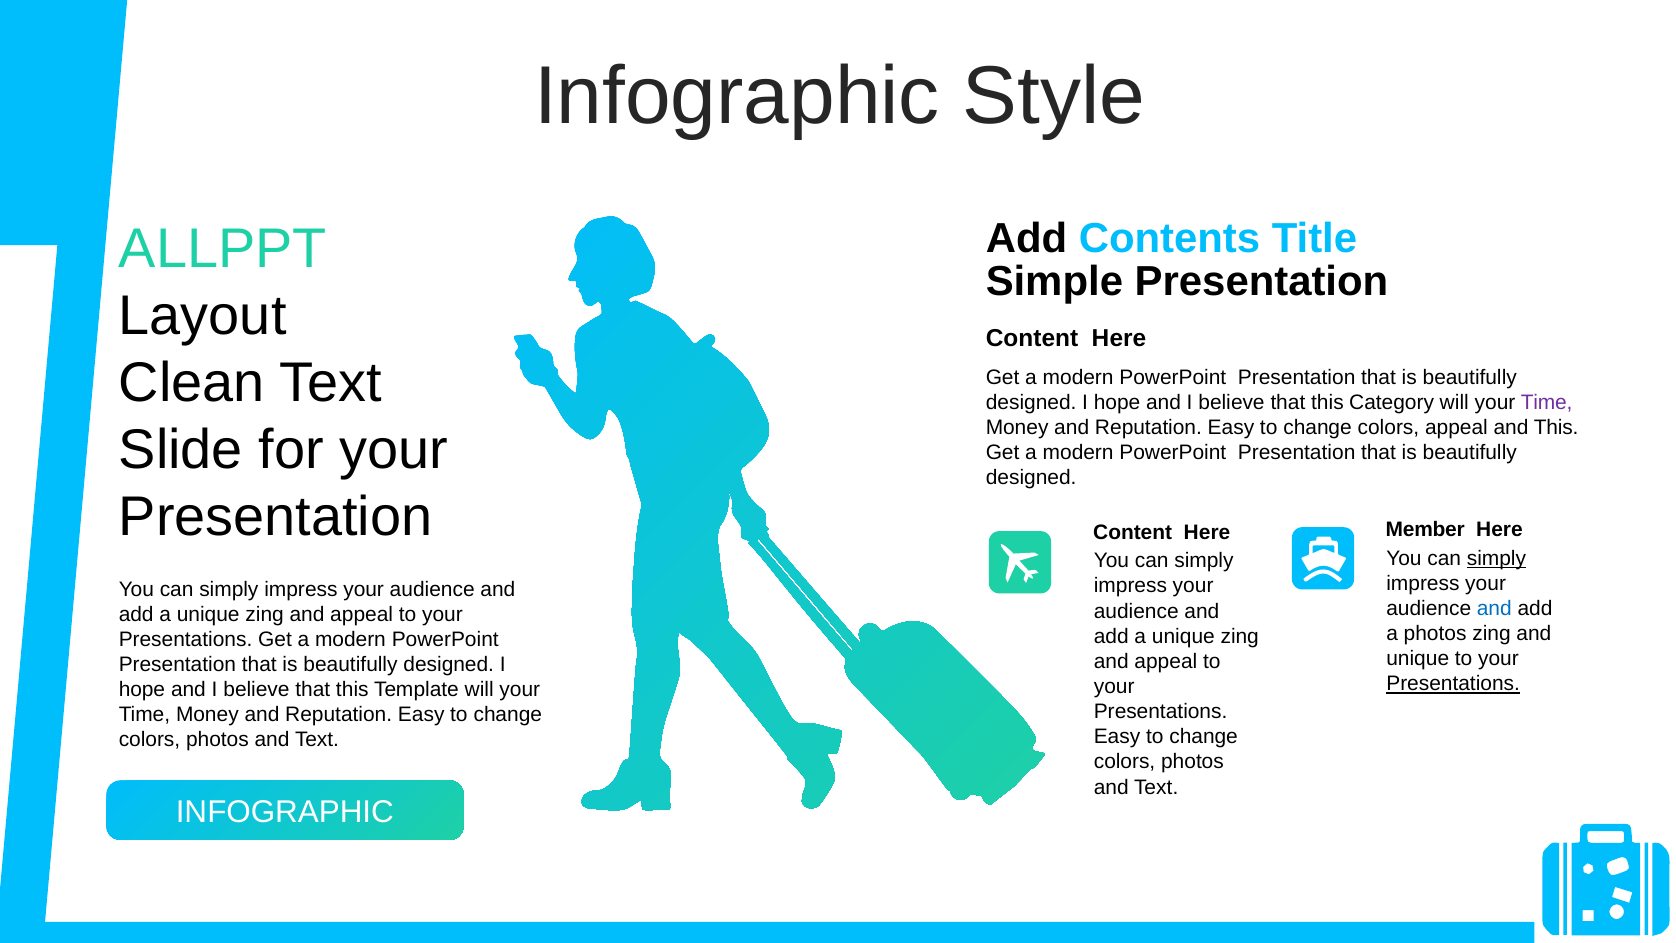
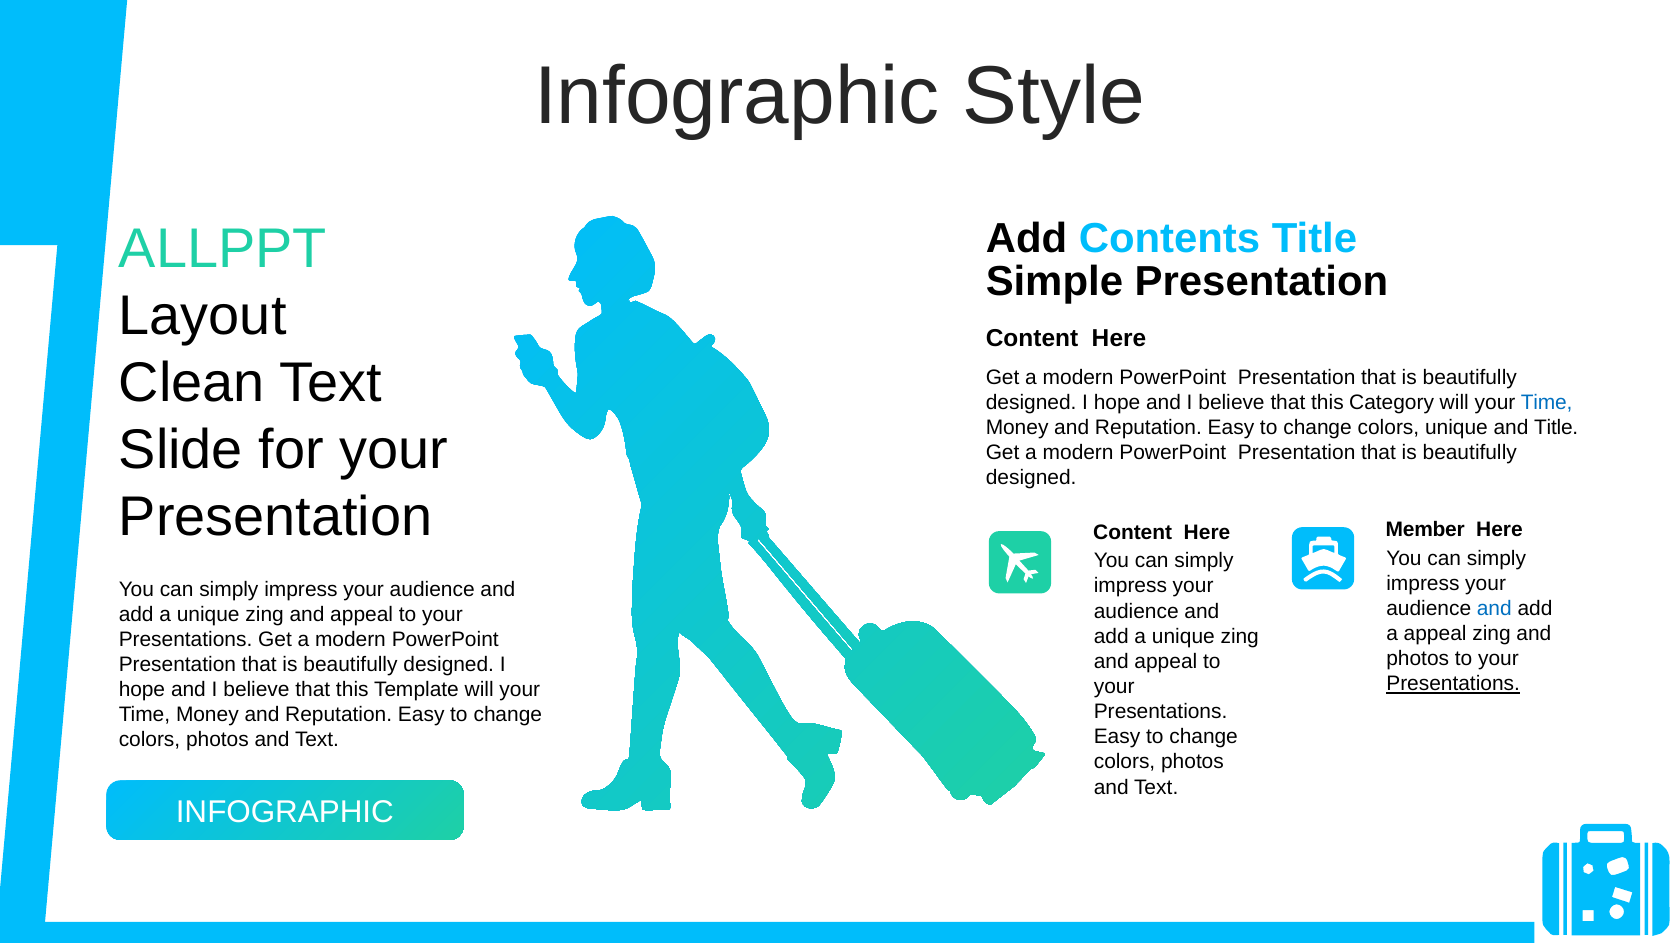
Time at (1547, 402) colour: purple -> blue
colors appeal: appeal -> unique
and This: This -> Title
simply at (1496, 558) underline: present -> none
a photos: photos -> appeal
unique at (1418, 659): unique -> photos
